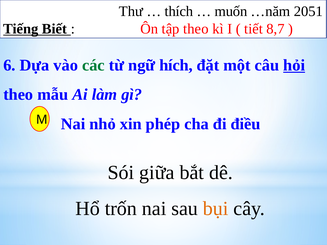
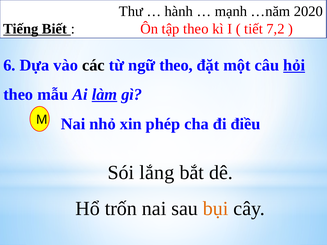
thích: thích -> hành
muốn: muốn -> mạnh
2051: 2051 -> 2020
8,7: 8,7 -> 7,2
các colour: green -> black
ngữ hích: hích -> theo
làm underline: none -> present
giữa: giữa -> lắng
